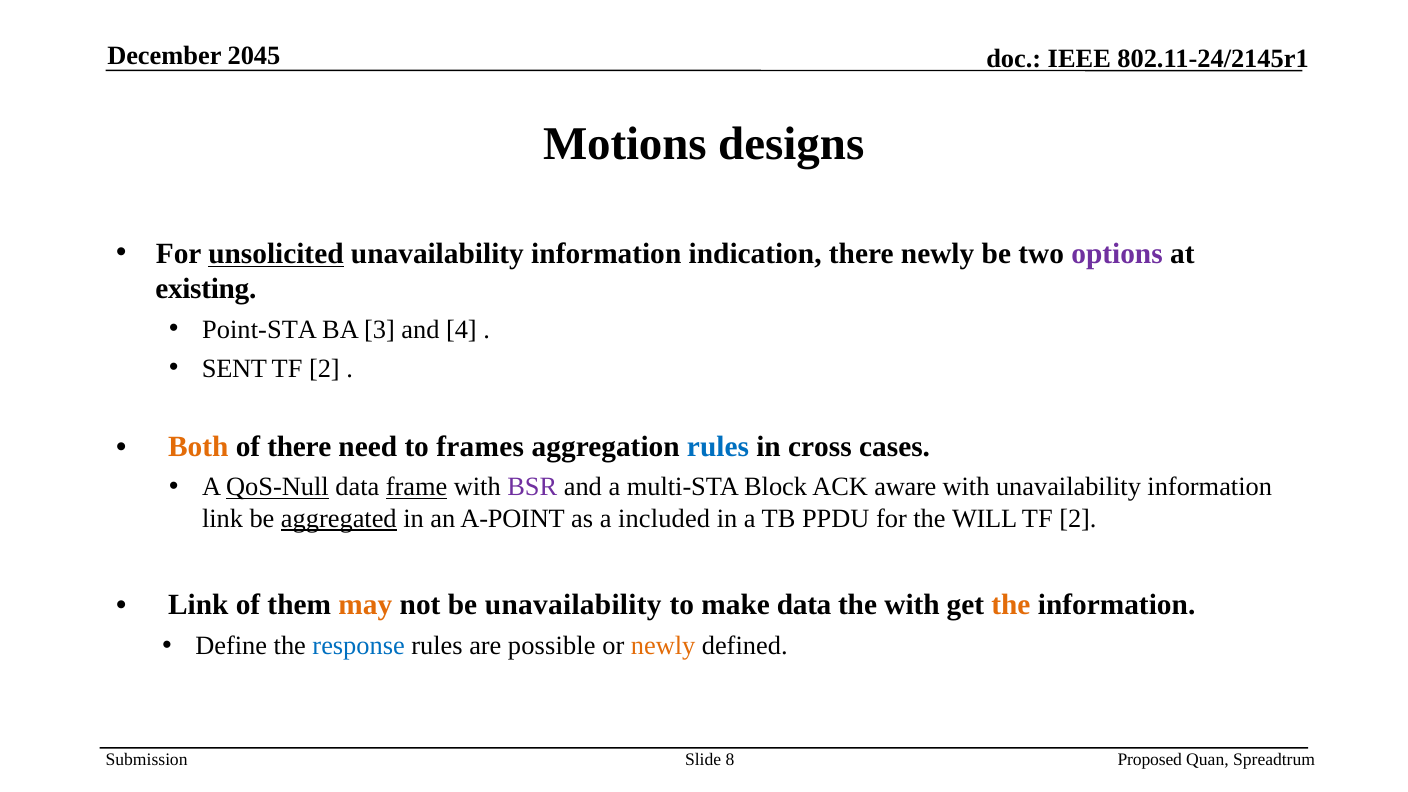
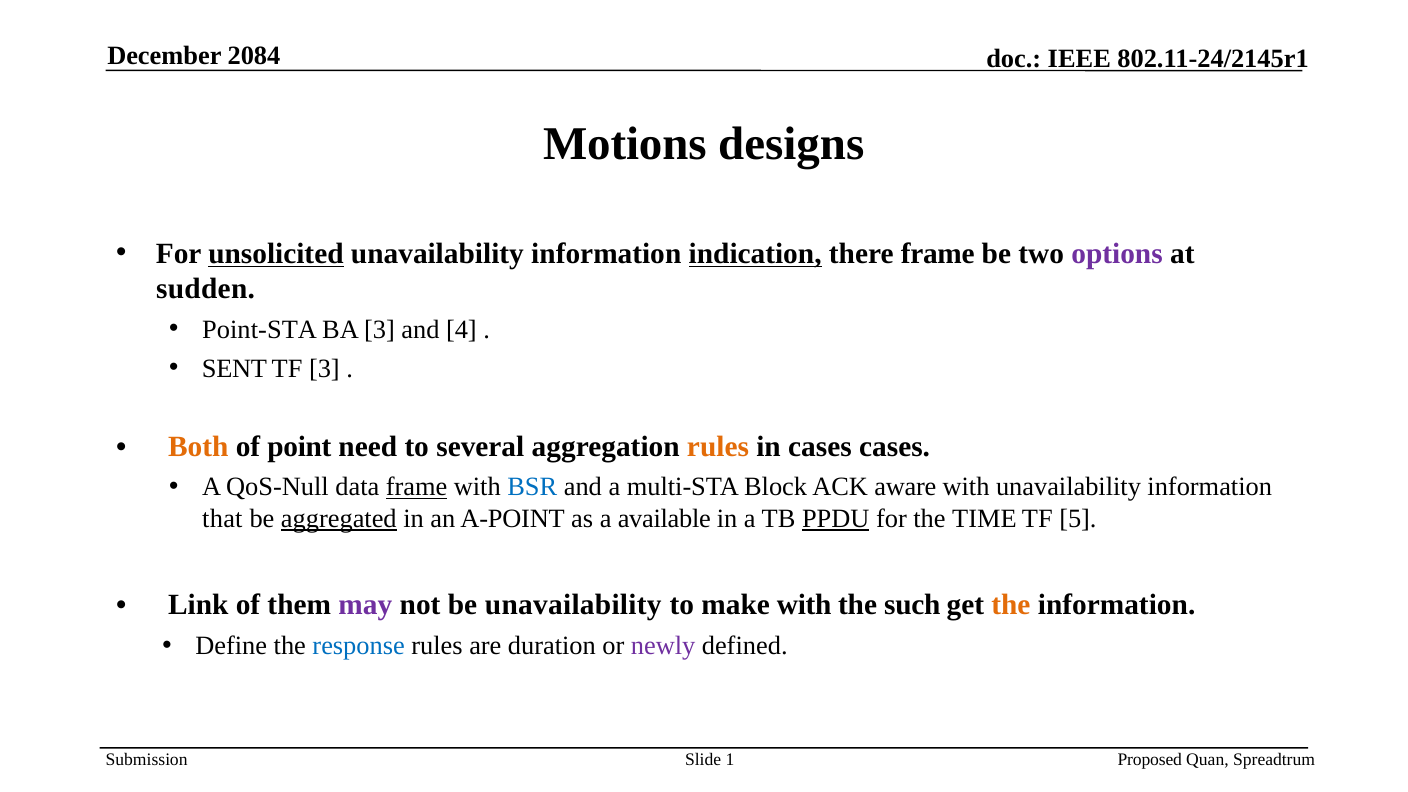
2045: 2045 -> 2084
indication underline: none -> present
there newly: newly -> frame
existing: existing -> sudden
2 at (324, 369): 2 -> 3
of there: there -> point
frames: frames -> several
rules at (718, 446) colour: blue -> orange
in cross: cross -> cases
QoS-Null underline: present -> none
BSR colour: purple -> blue
link at (223, 519): link -> that
included: included -> available
PPDU underline: none -> present
WILL: WILL -> TIME
2 at (1078, 519): 2 -> 5
may colour: orange -> purple
make data: data -> with
the with: with -> such
possible: possible -> duration
newly at (663, 646) colour: orange -> purple
8: 8 -> 1
